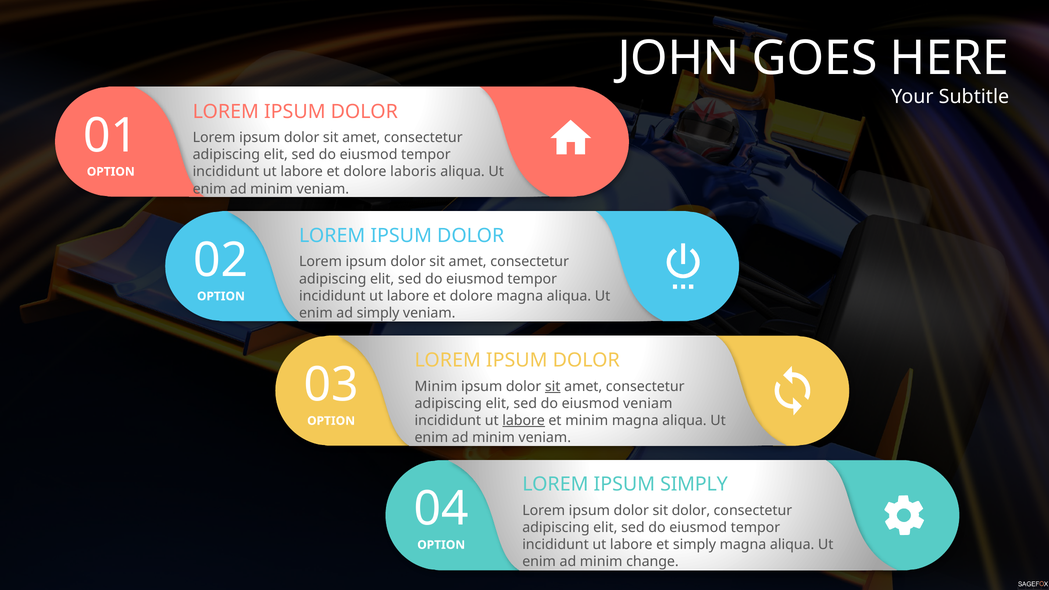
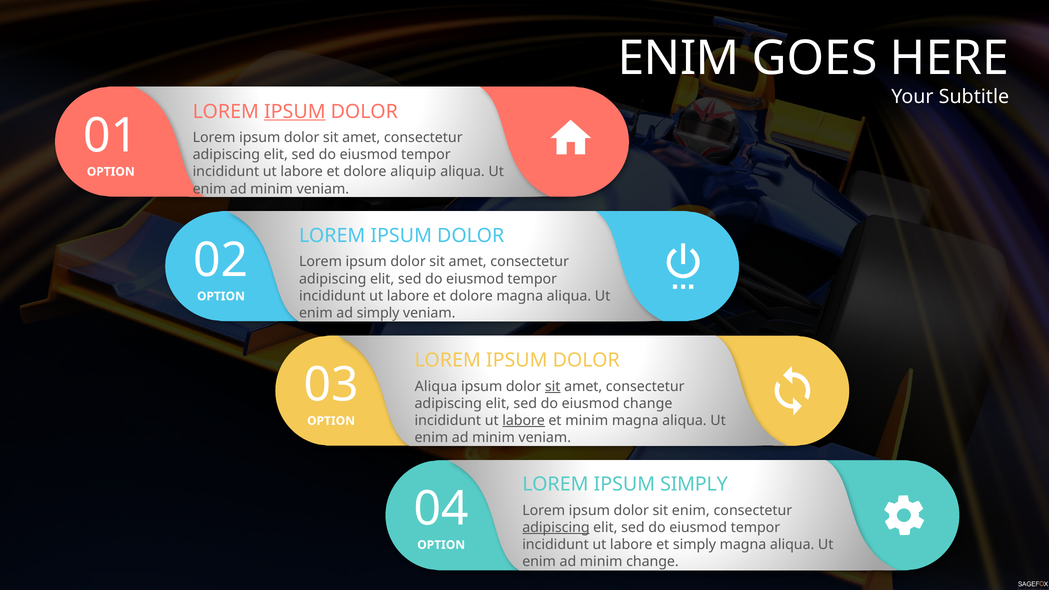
JOHN at (679, 58): JOHN -> ENIM
IPSUM at (295, 112) underline: none -> present
laboris: laboris -> aliquip
Minim at (436, 386): Minim -> Aliqua
eiusmod veniam: veniam -> change
sit dolor: dolor -> enim
adipiscing at (556, 527) underline: none -> present
